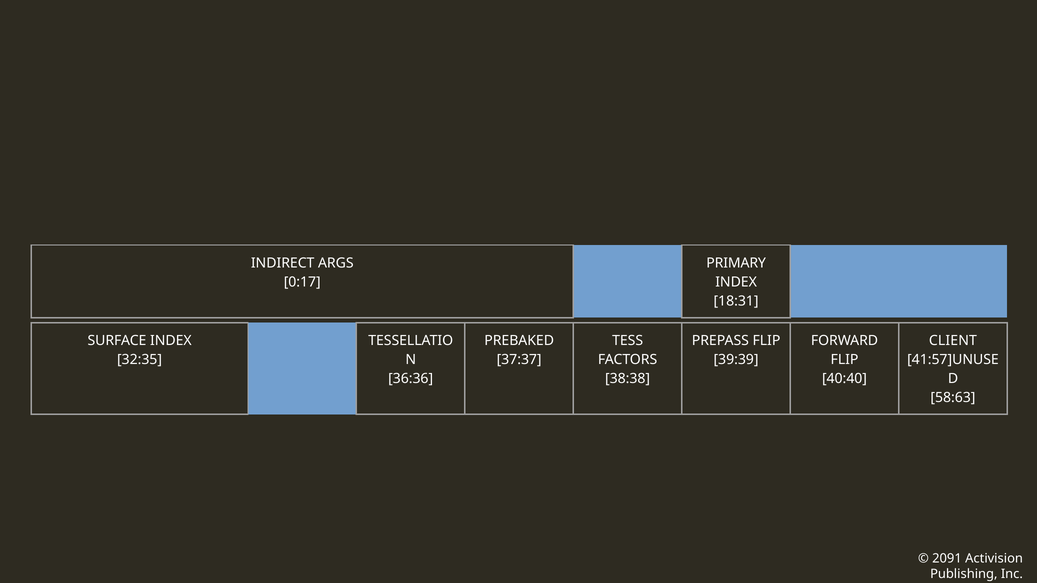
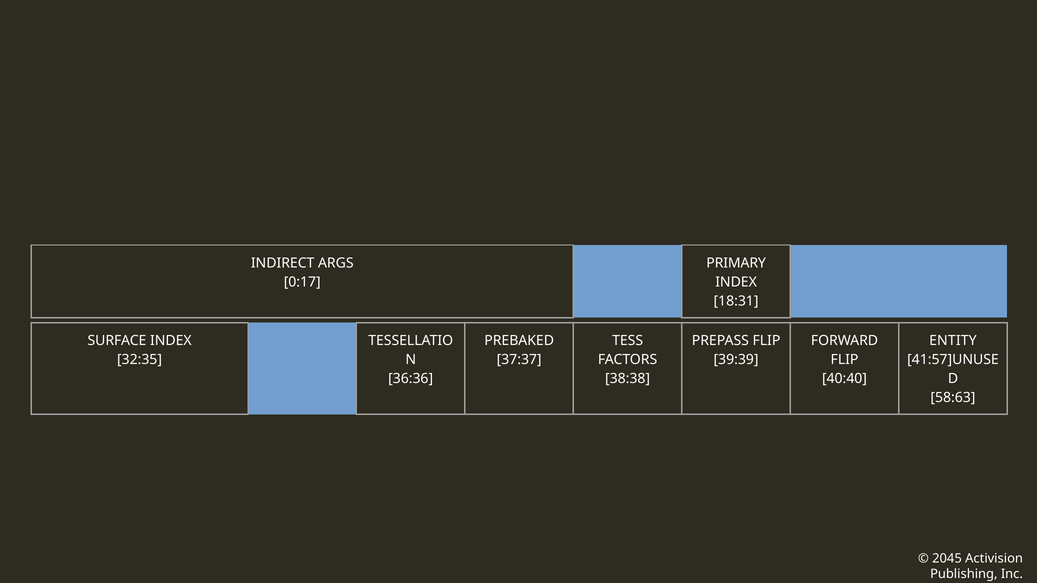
CLIENT: CLIENT -> ENTITY
2091: 2091 -> 2045
